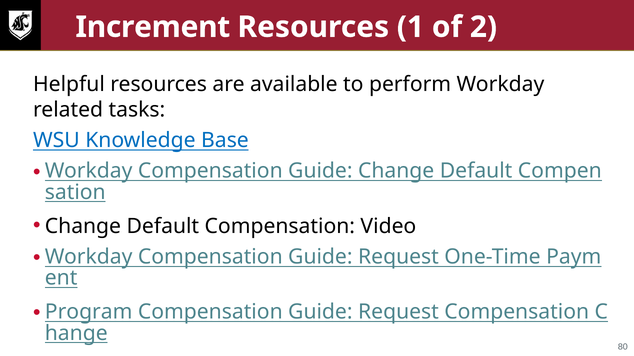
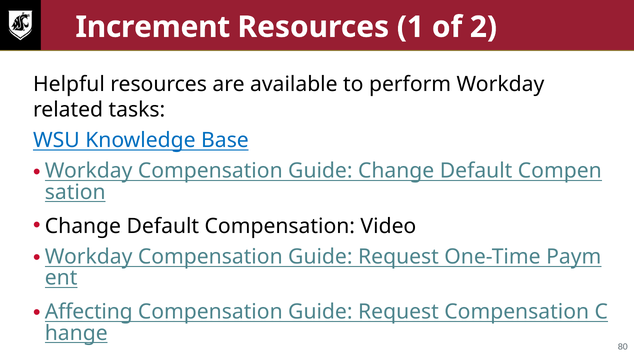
Program: Program -> Affecting
